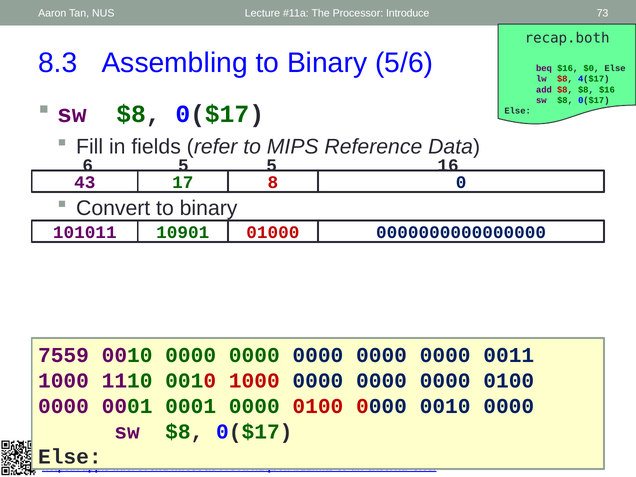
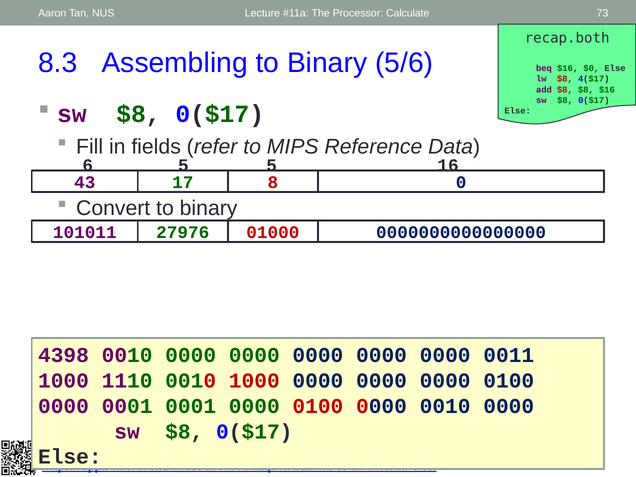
Introduce: Introduce -> Calculate
10901: 10901 -> 27976
7559: 7559 -> 4398
